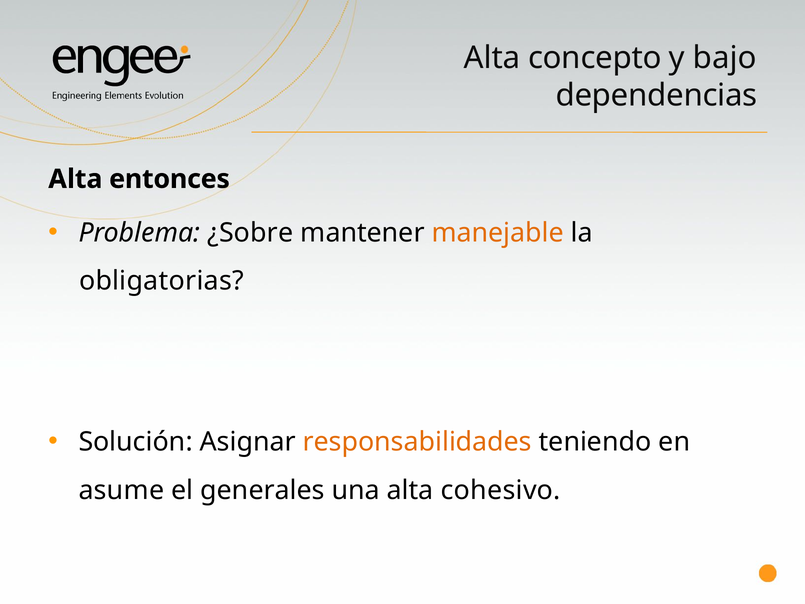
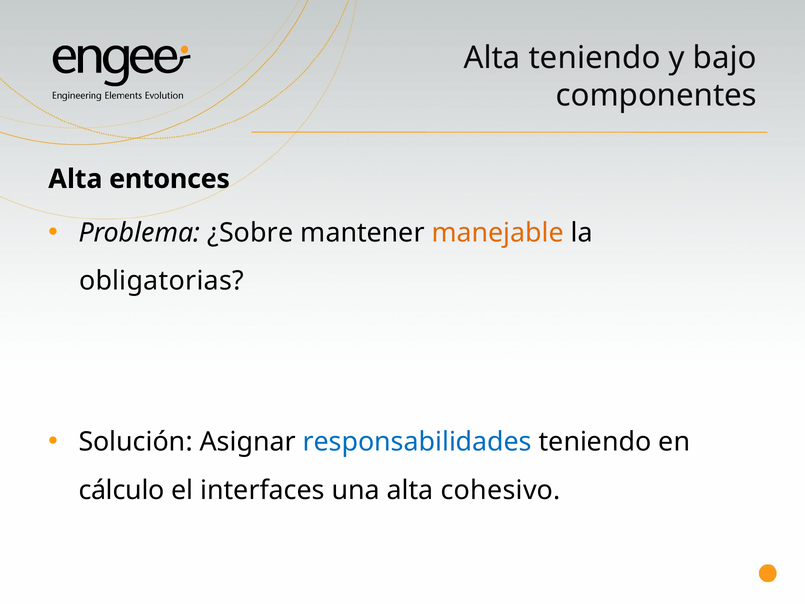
Alta concepto: concepto -> teniendo
dependencias: dependencias -> componentes
responsabilidades colour: orange -> blue
asume: asume -> cálculo
generales: generales -> interfaces
